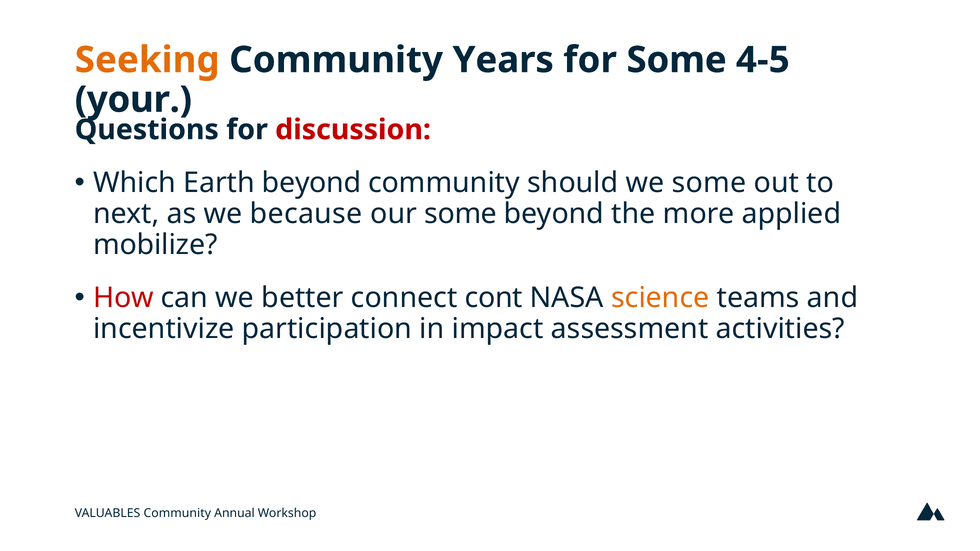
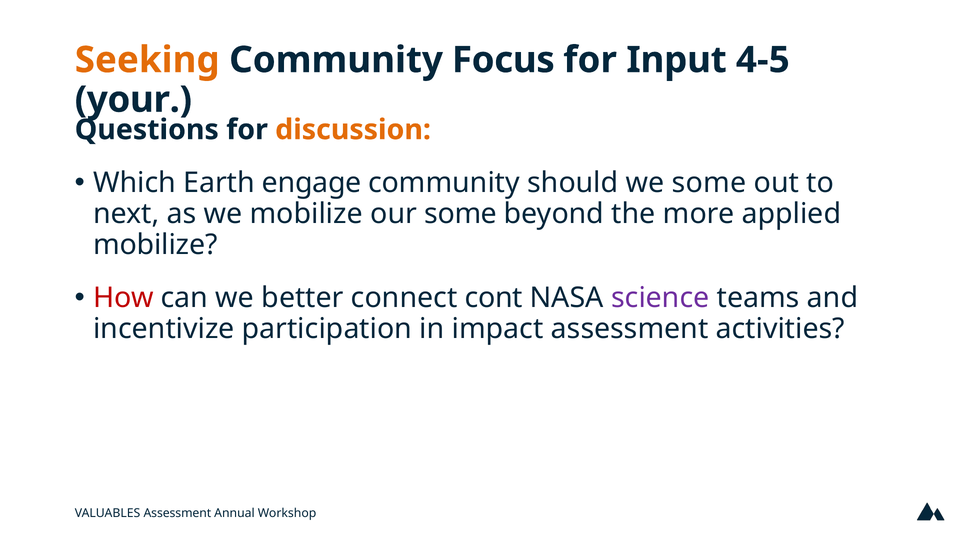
Years: Years -> Focus
for Some: Some -> Input
discussion colour: red -> orange
Earth beyond: beyond -> engage
we because: because -> mobilize
science colour: orange -> purple
VALUABLES Community: Community -> Assessment
